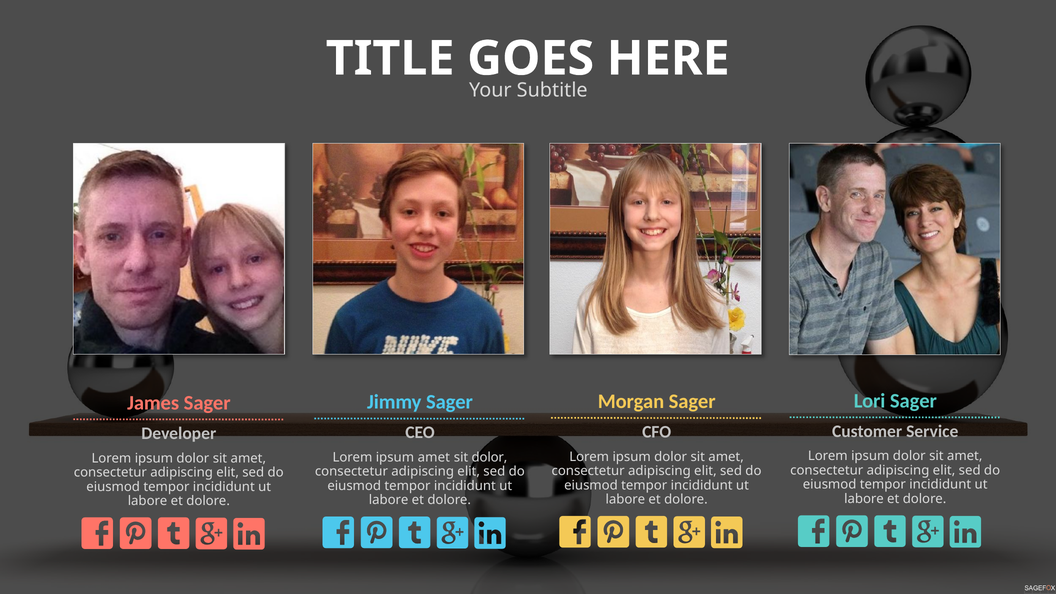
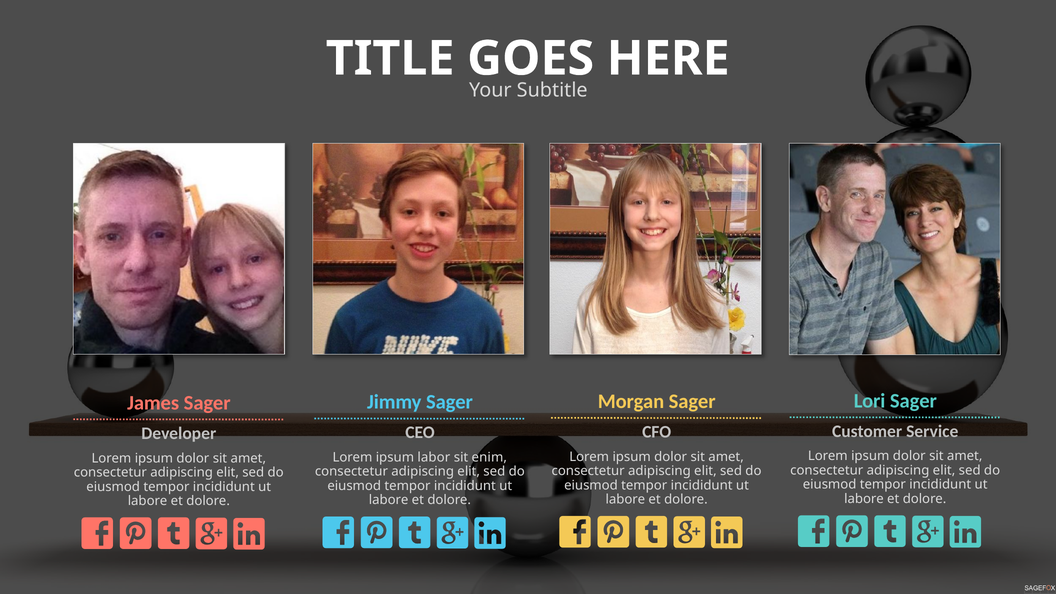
ipsum amet: amet -> labor
sit dolor: dolor -> enim
